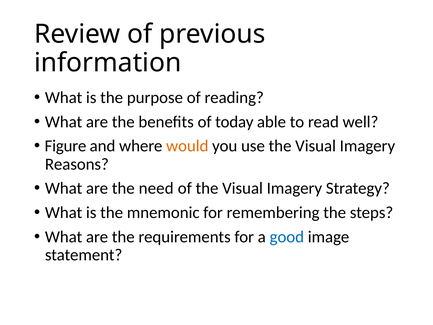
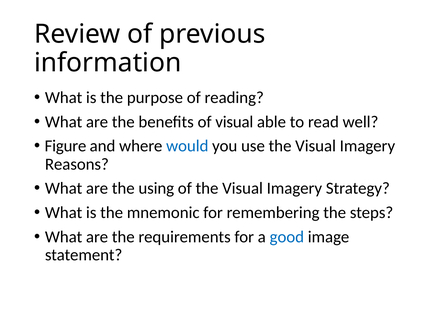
of today: today -> visual
would colour: orange -> blue
need: need -> using
